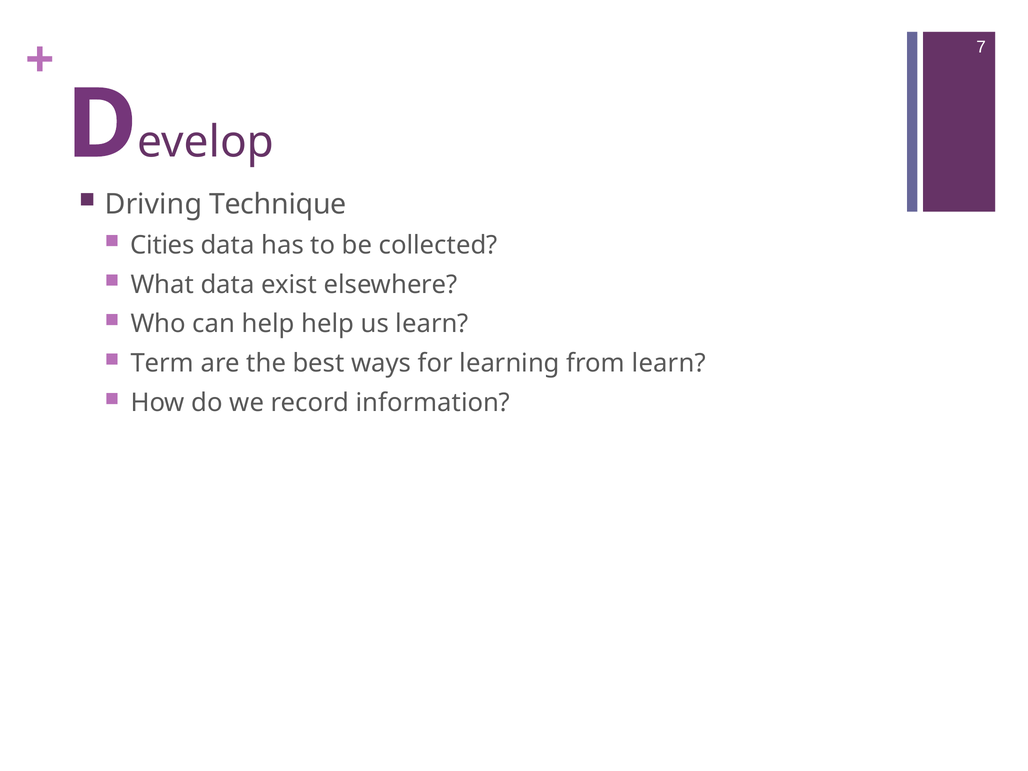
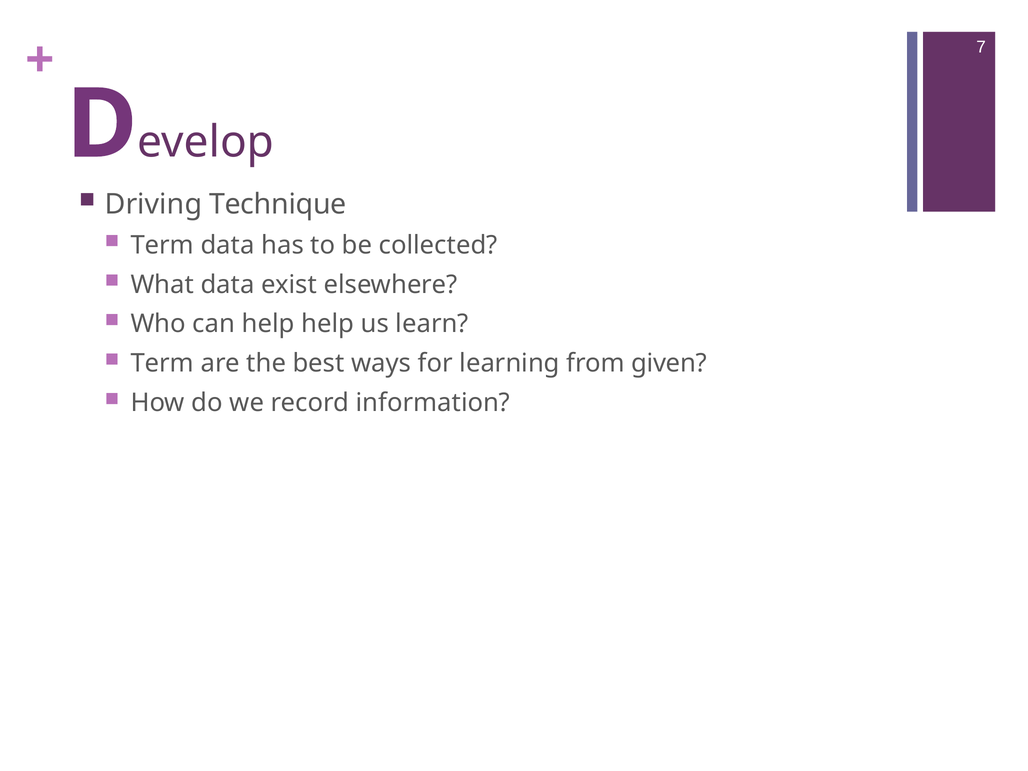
Cities at (162, 245): Cities -> Term
from learn: learn -> given
